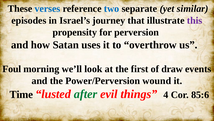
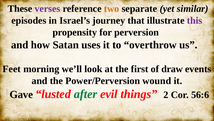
verses colour: blue -> purple
two colour: blue -> orange
Foul: Foul -> Feet
Time: Time -> Gave
4: 4 -> 2
85:6: 85:6 -> 56:6
